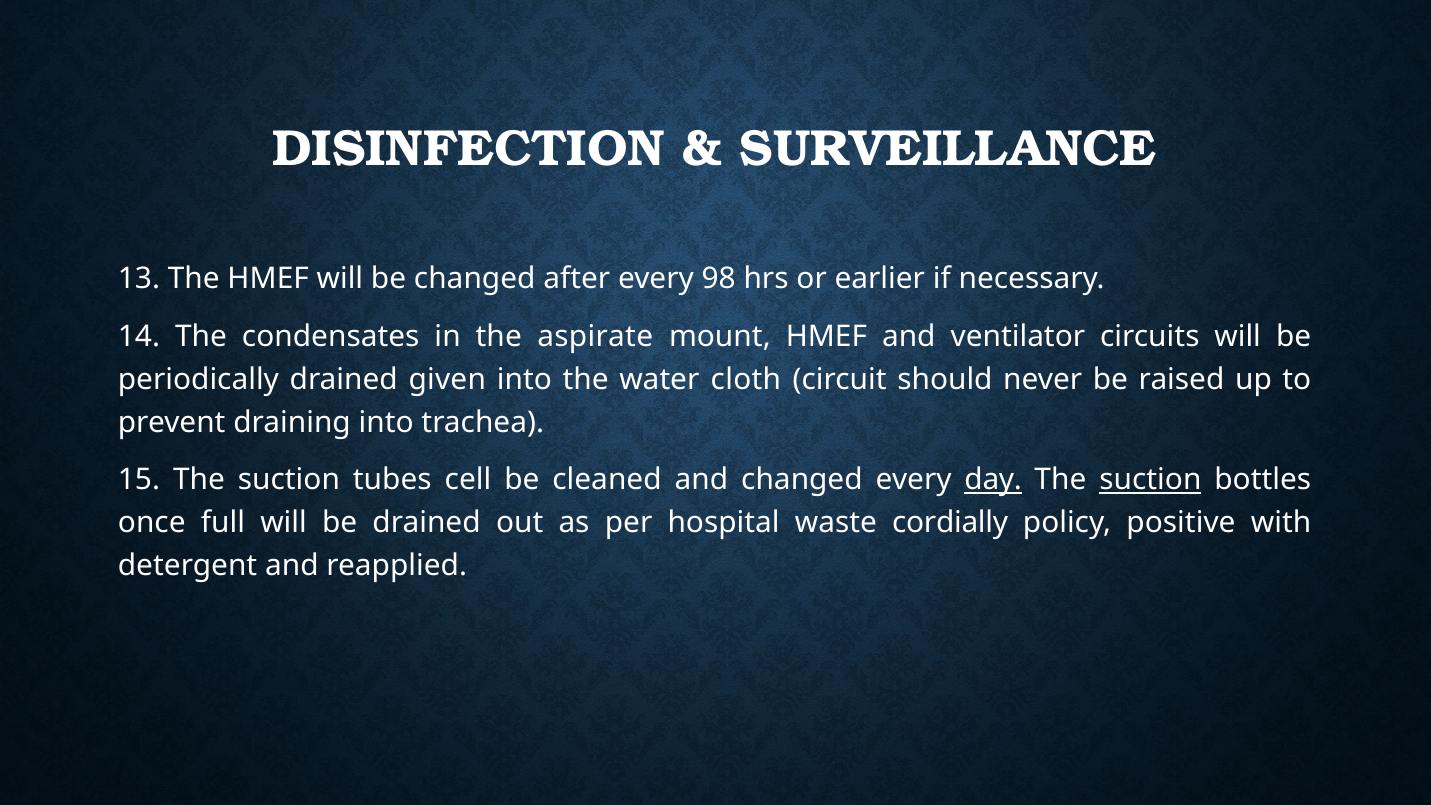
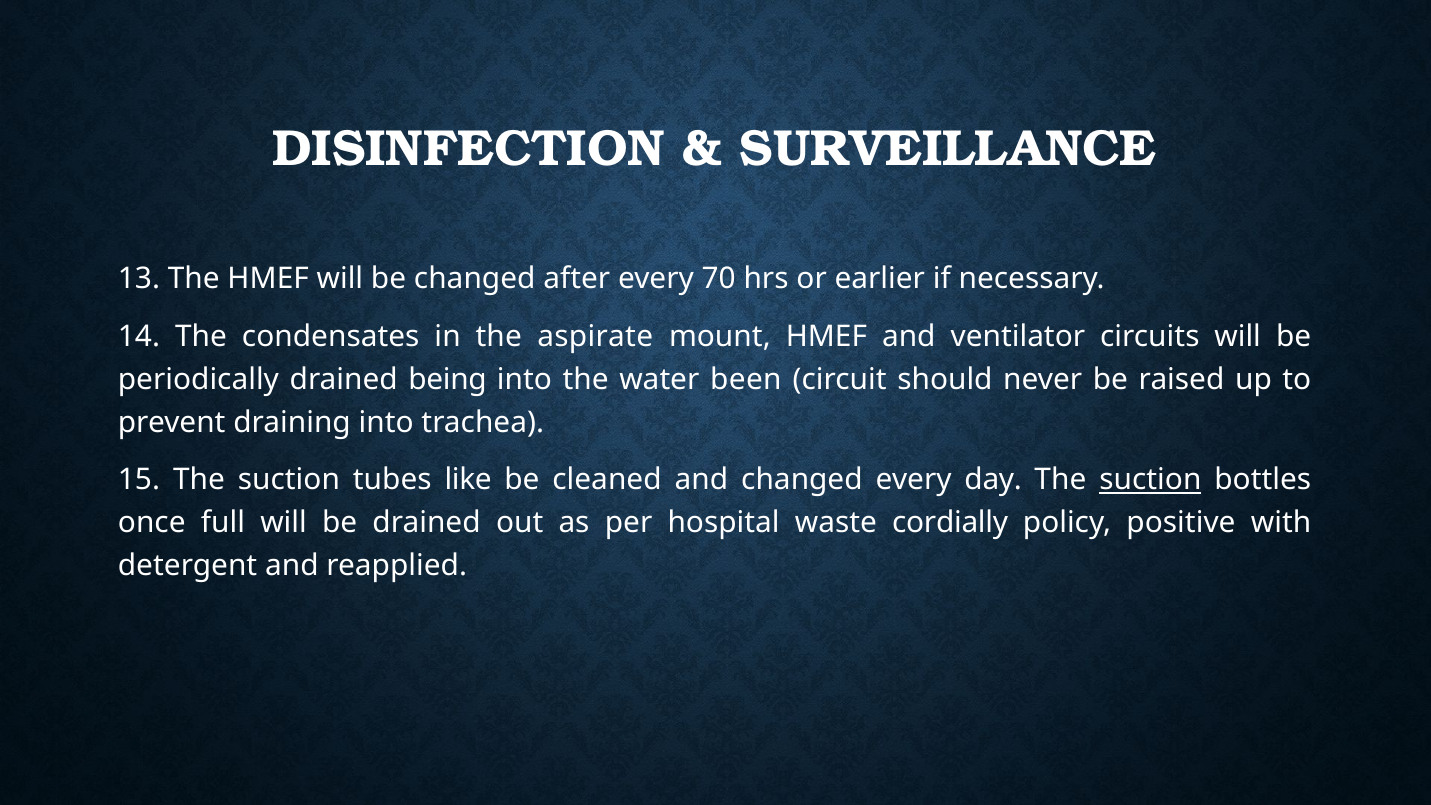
98: 98 -> 70
given: given -> being
cloth: cloth -> been
cell: cell -> like
day underline: present -> none
